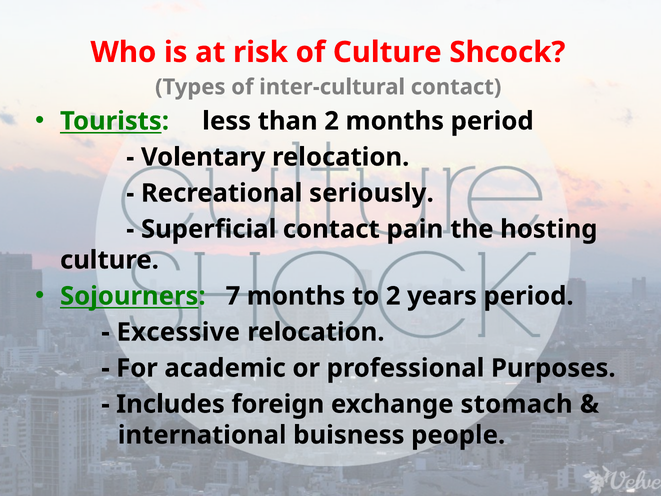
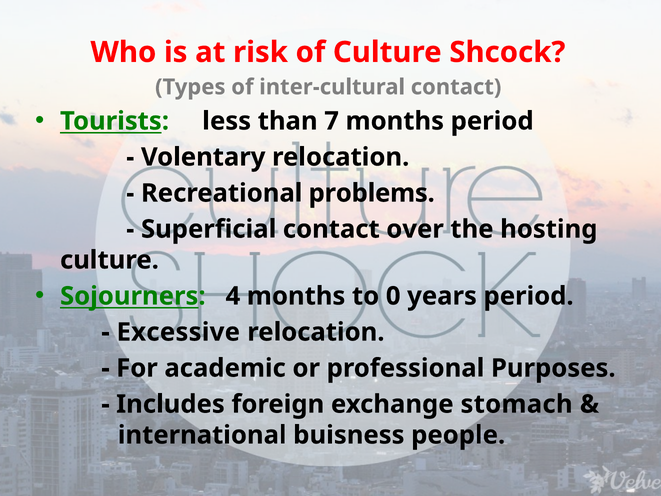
than 2: 2 -> 7
seriously: seriously -> problems
pain: pain -> over
7: 7 -> 4
to 2: 2 -> 0
